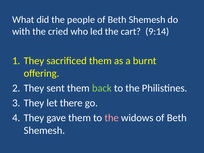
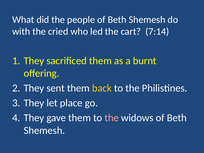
9:14: 9:14 -> 7:14
back colour: light green -> yellow
there: there -> place
